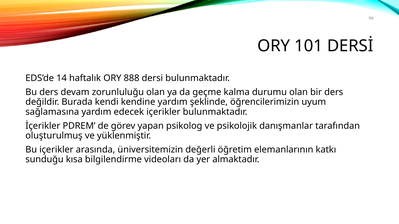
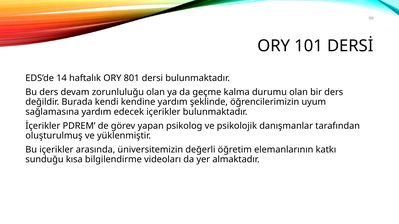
888: 888 -> 801
